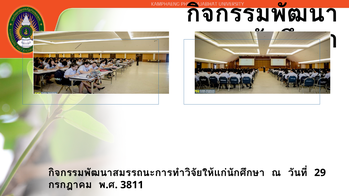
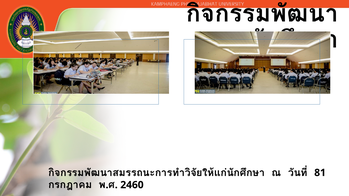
29: 29 -> 81
3811: 3811 -> 2460
